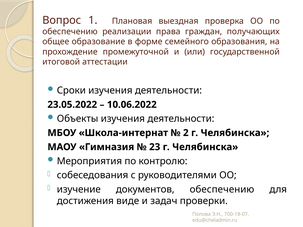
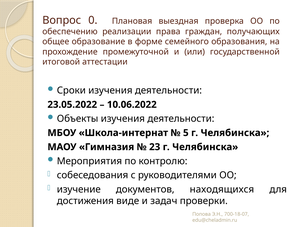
1: 1 -> 0
2: 2 -> 5
документов обеспечению: обеспечению -> находящихся
